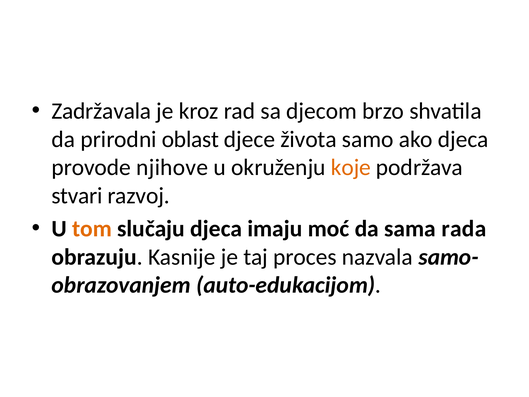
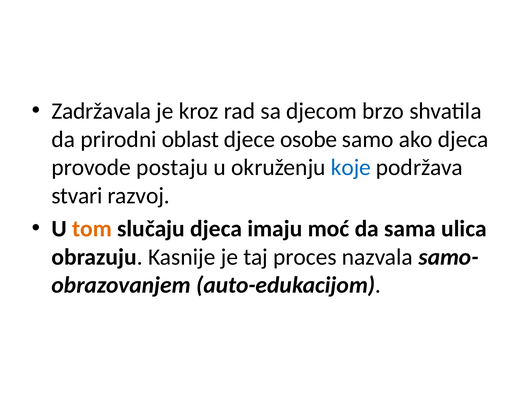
života: života -> osobe
njihove: njihove -> postaju
koje colour: orange -> blue
rada: rada -> ulica
